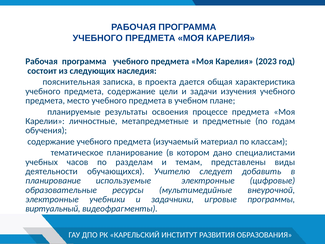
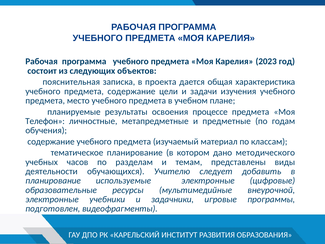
наследия: наследия -> объектов
Карелии: Карелии -> Телефон
специалистами: специалистами -> методического
виртуальный: виртуальный -> подготовлен
